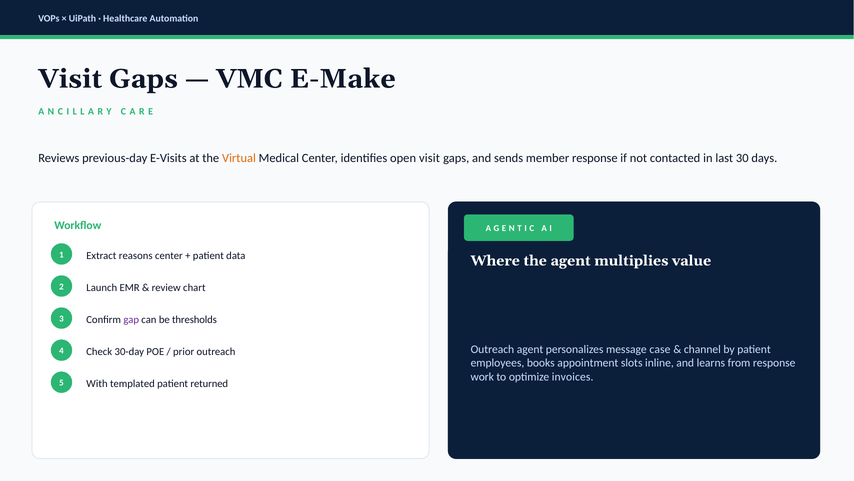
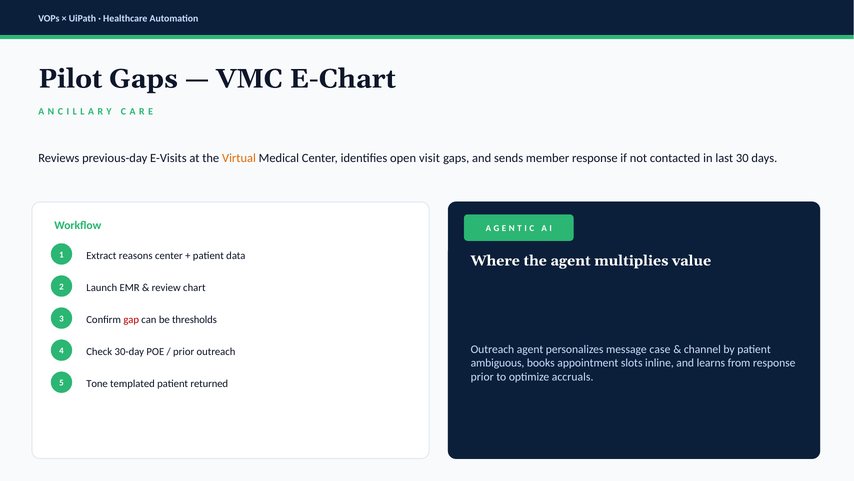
Visit at (70, 79): Visit -> Pilot
E-Make: E-Make -> E-Chart
gap colour: purple -> red
employees: employees -> ambiguous
work at (482, 377): work -> prior
invoices: invoices -> accruals
With: With -> Tone
